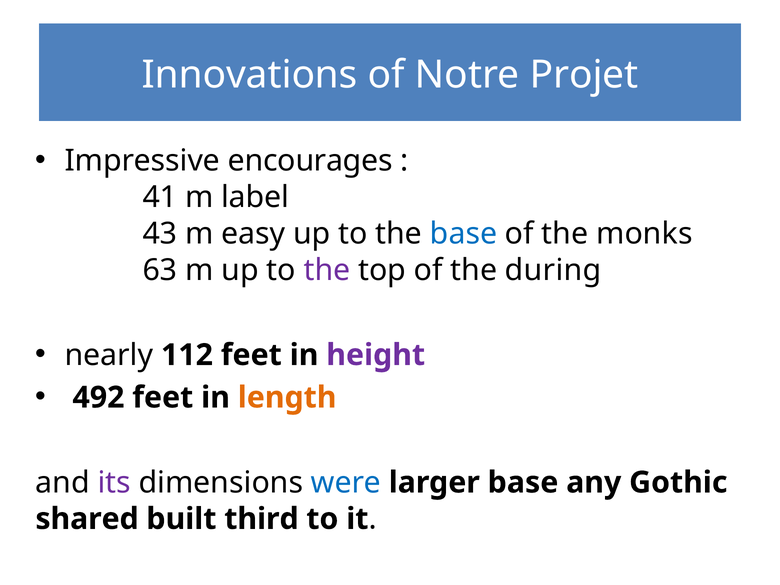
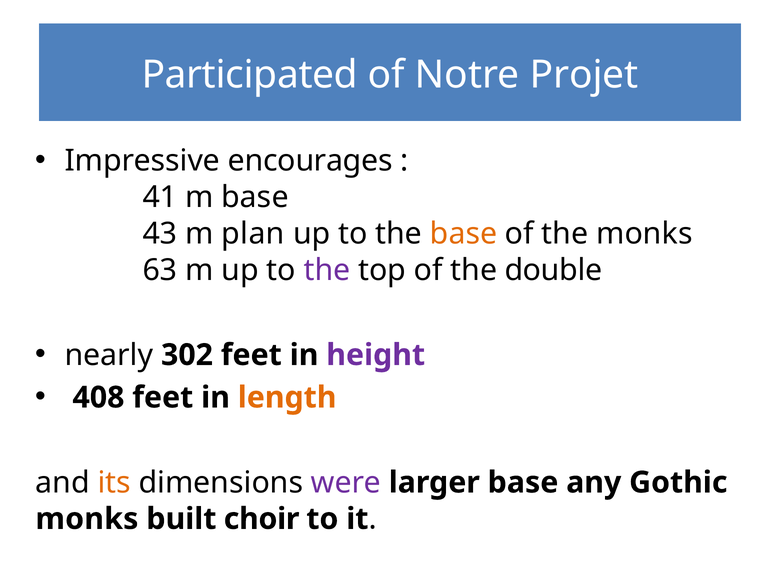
Innovations: Innovations -> Participated
m label: label -> base
easy: easy -> plan
base at (464, 234) colour: blue -> orange
during: during -> double
112: 112 -> 302
492: 492 -> 408
its colour: purple -> orange
were colour: blue -> purple
shared at (87, 519): shared -> monks
third: third -> choir
